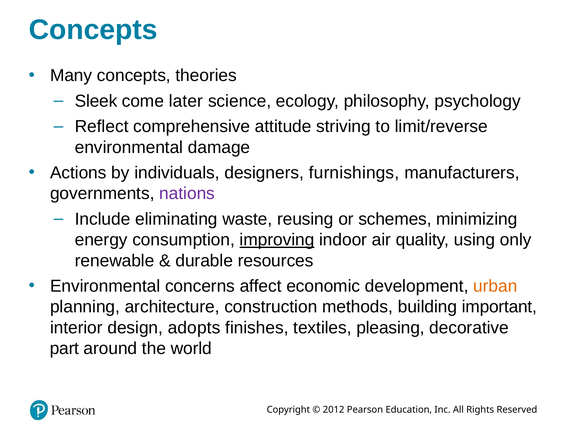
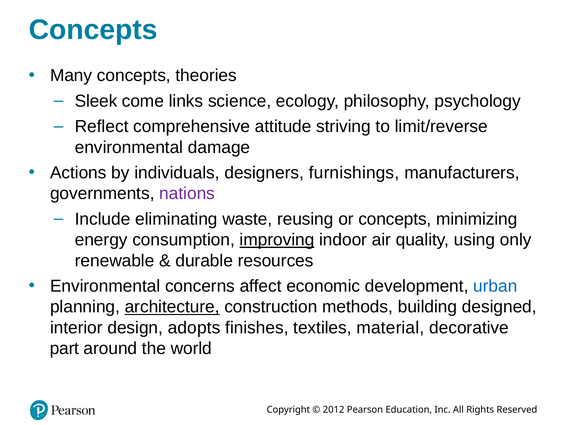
later: later -> links
or schemes: schemes -> concepts
urban colour: orange -> blue
architecture underline: none -> present
important: important -> designed
pleasing: pleasing -> material
